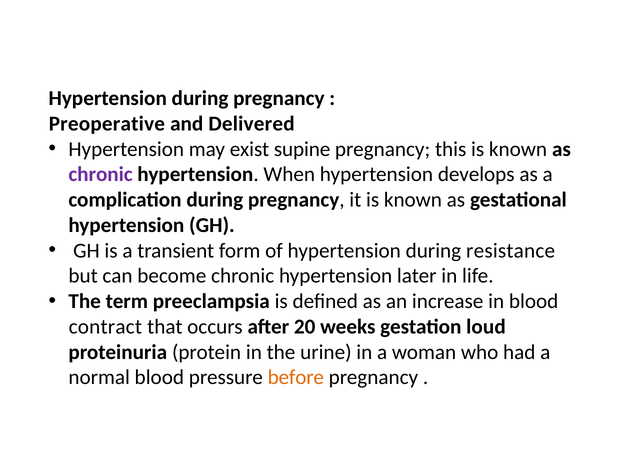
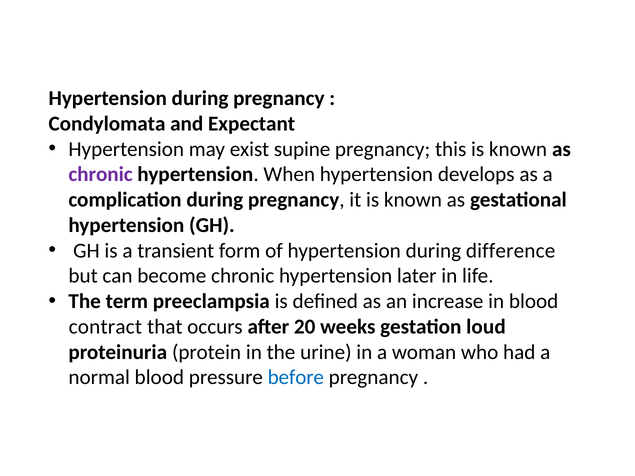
Preoperative: Preoperative -> Condylomata
Delivered: Delivered -> Expectant
resistance: resistance -> difference
before colour: orange -> blue
